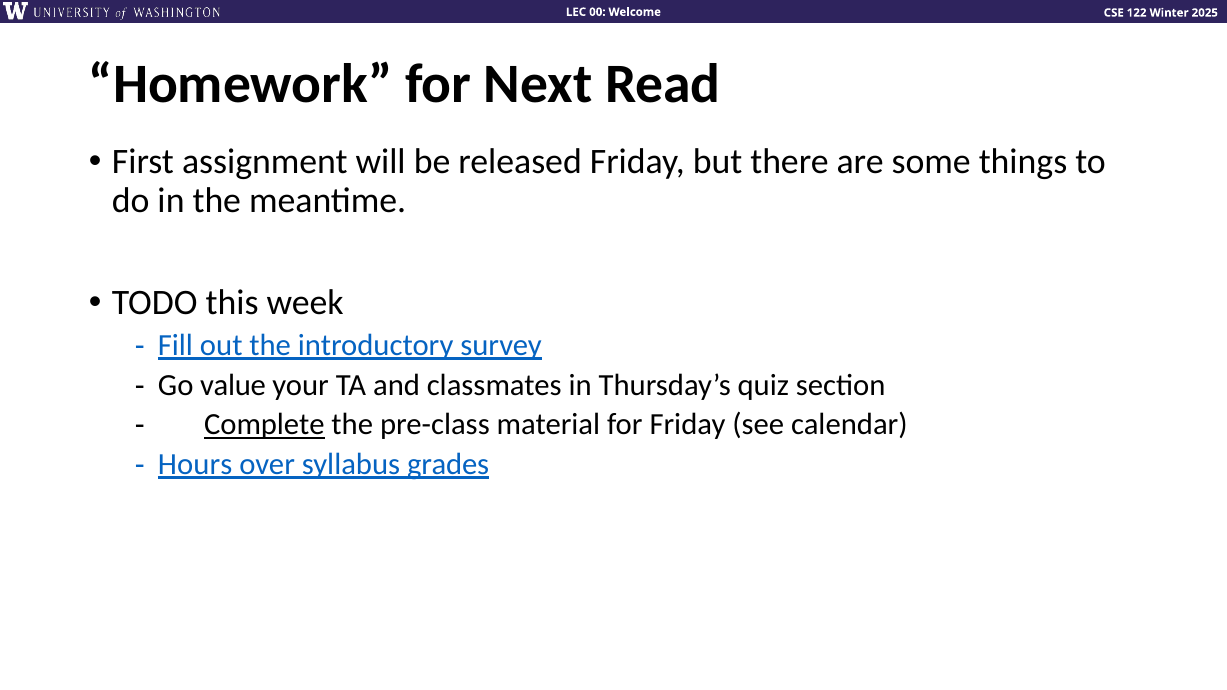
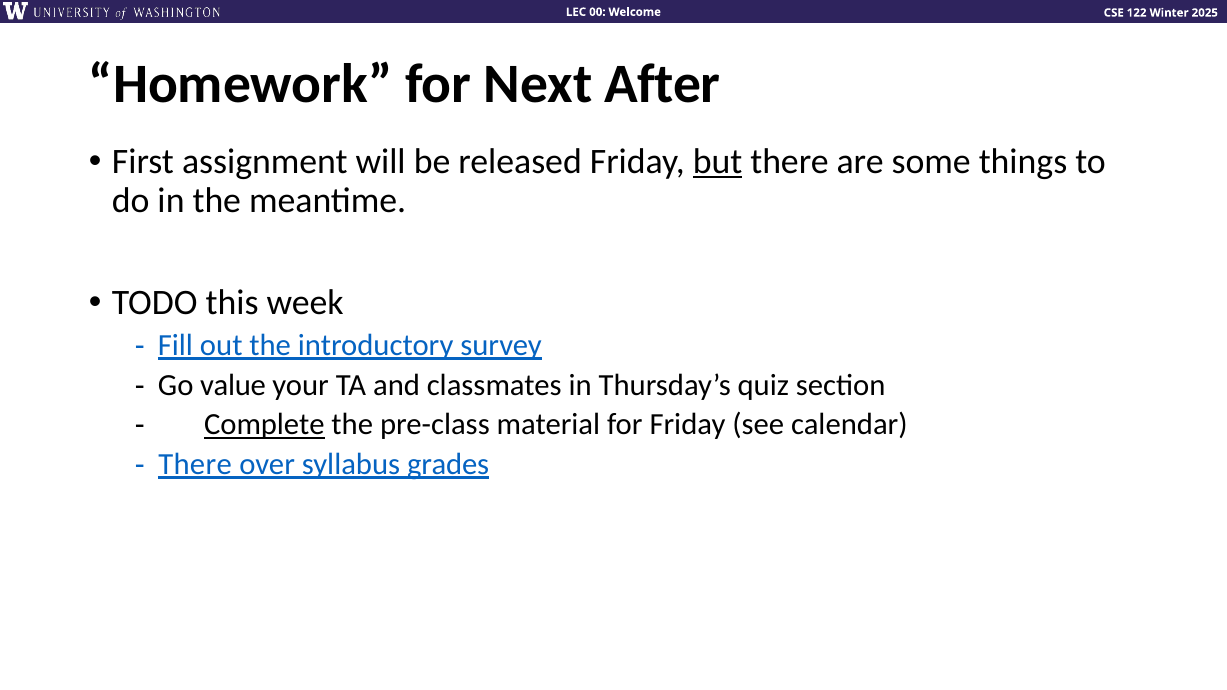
Read: Read -> After
but underline: none -> present
Hours at (195, 465): Hours -> There
